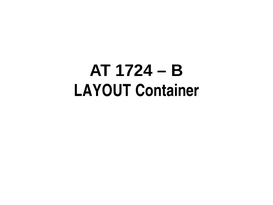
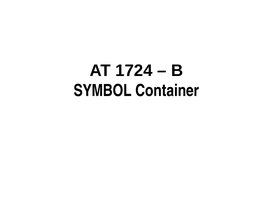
LAYOUT: LAYOUT -> SYMBOL
